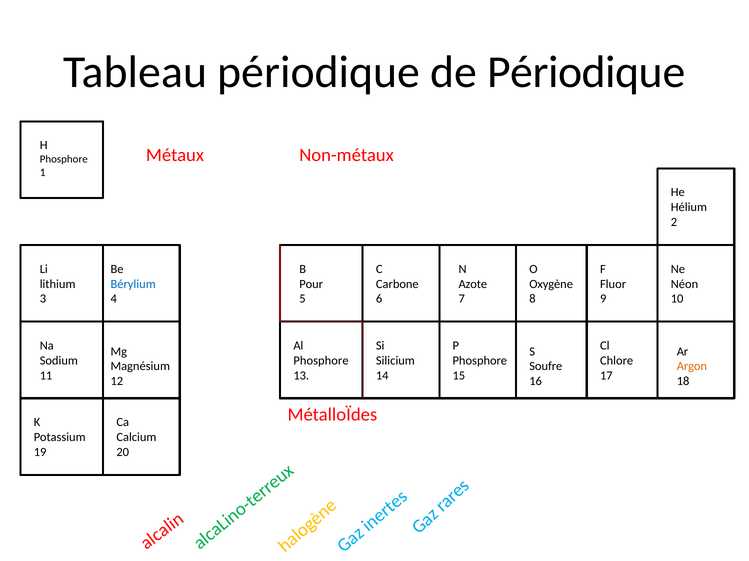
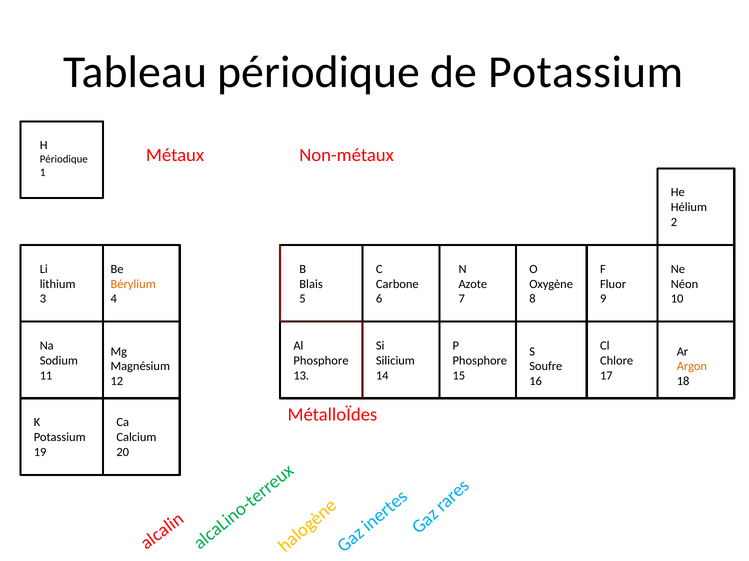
de Périodique: Périodique -> Potassium
Phosphore at (64, 159): Phosphore -> Périodique
Bérylium colour: blue -> orange
Pour: Pour -> Blais
